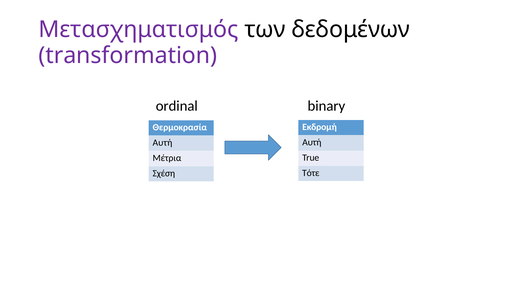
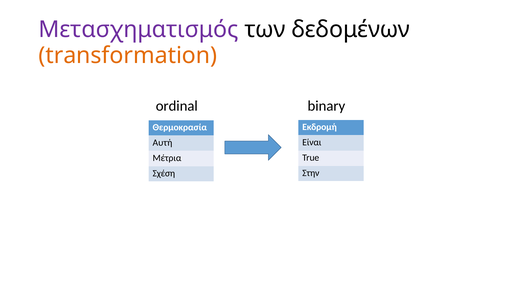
transformation colour: purple -> orange
Αυτή at (312, 142): Αυτή -> Είναι
Τότε: Τότε -> Στην
